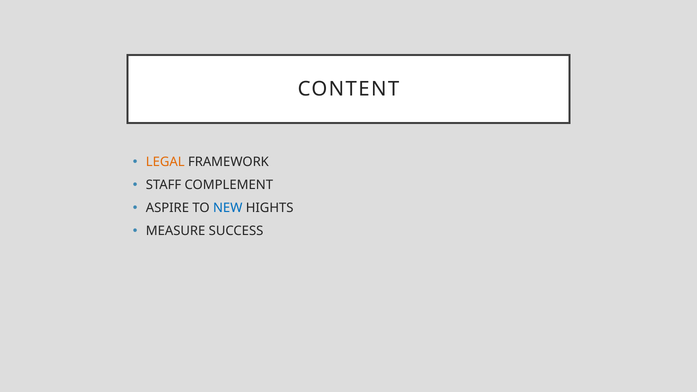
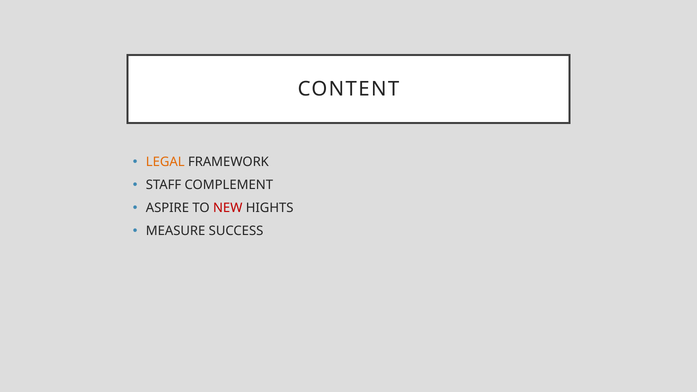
NEW colour: blue -> red
